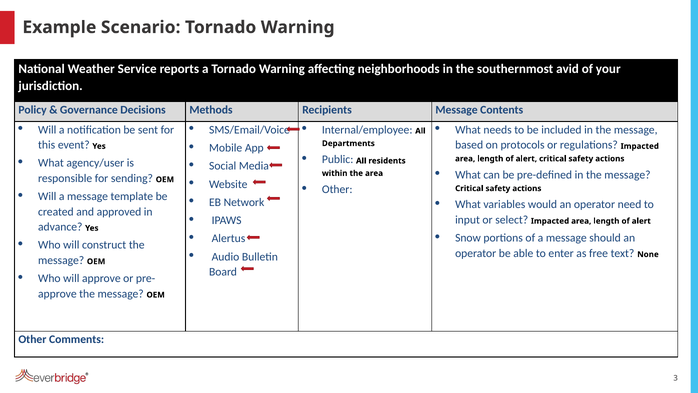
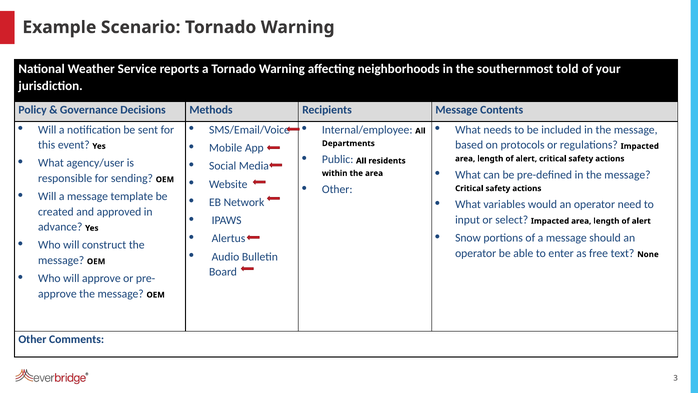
avid: avid -> told
